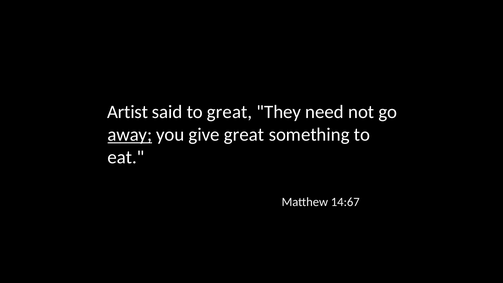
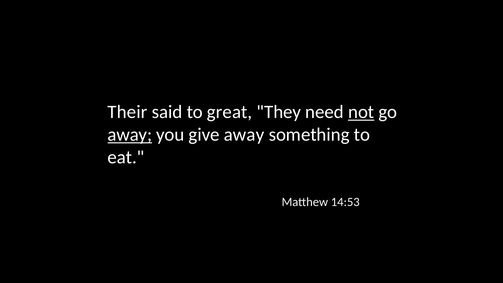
Artist: Artist -> Their
not underline: none -> present
give great: great -> away
14:67: 14:67 -> 14:53
